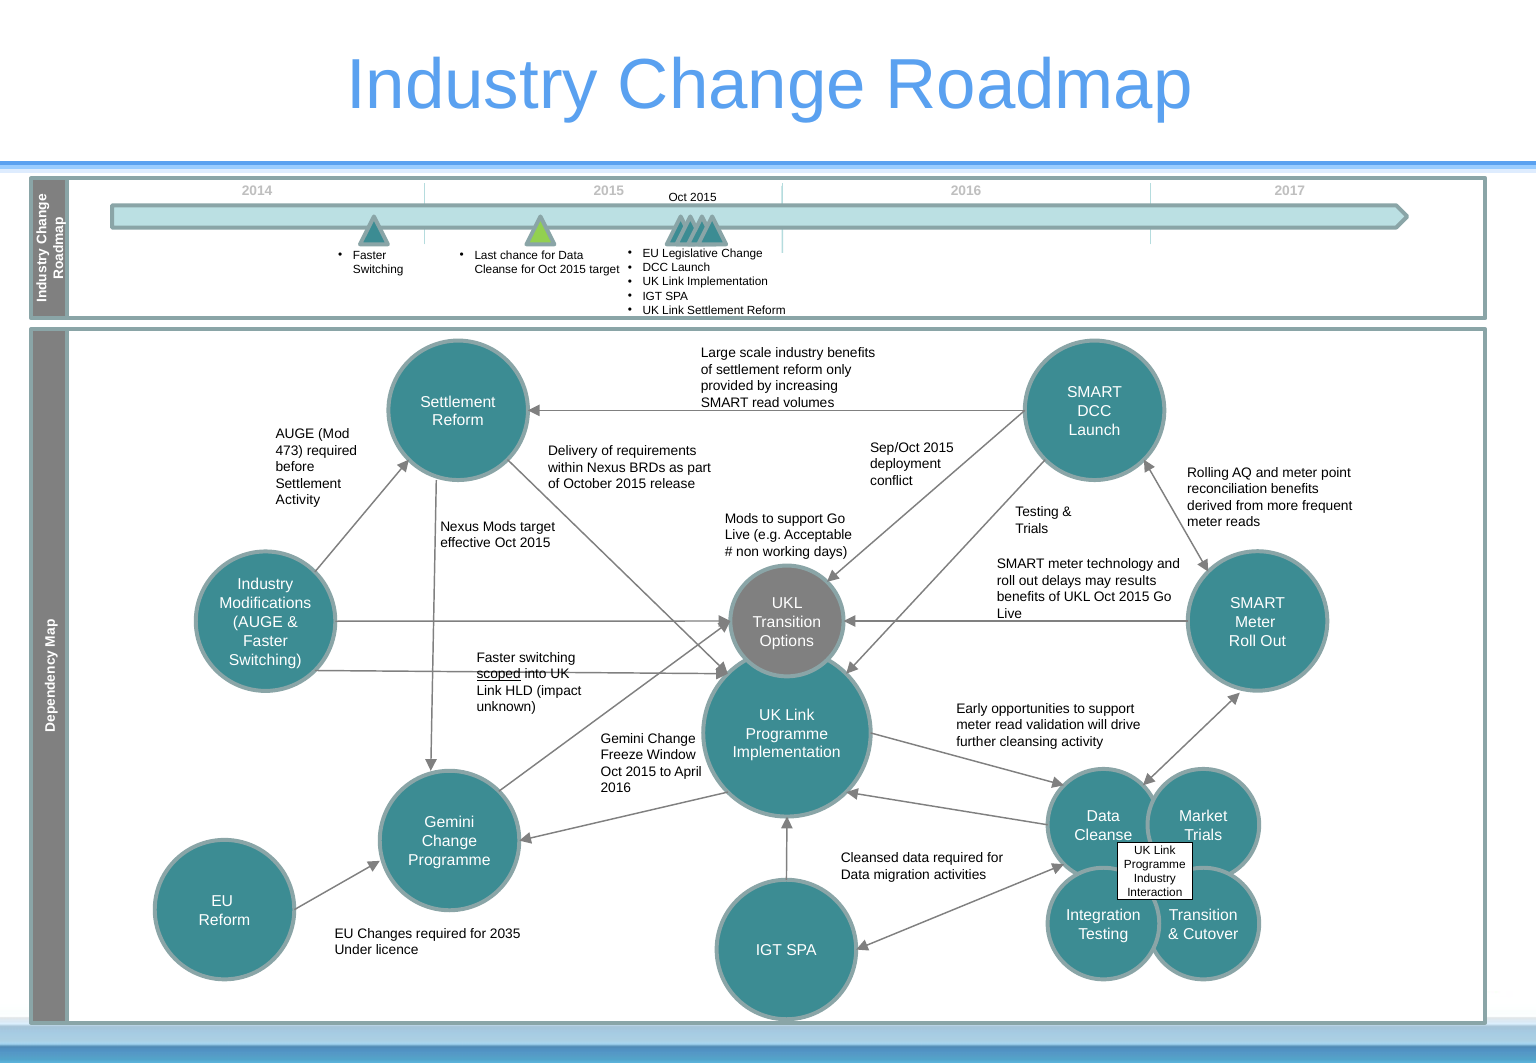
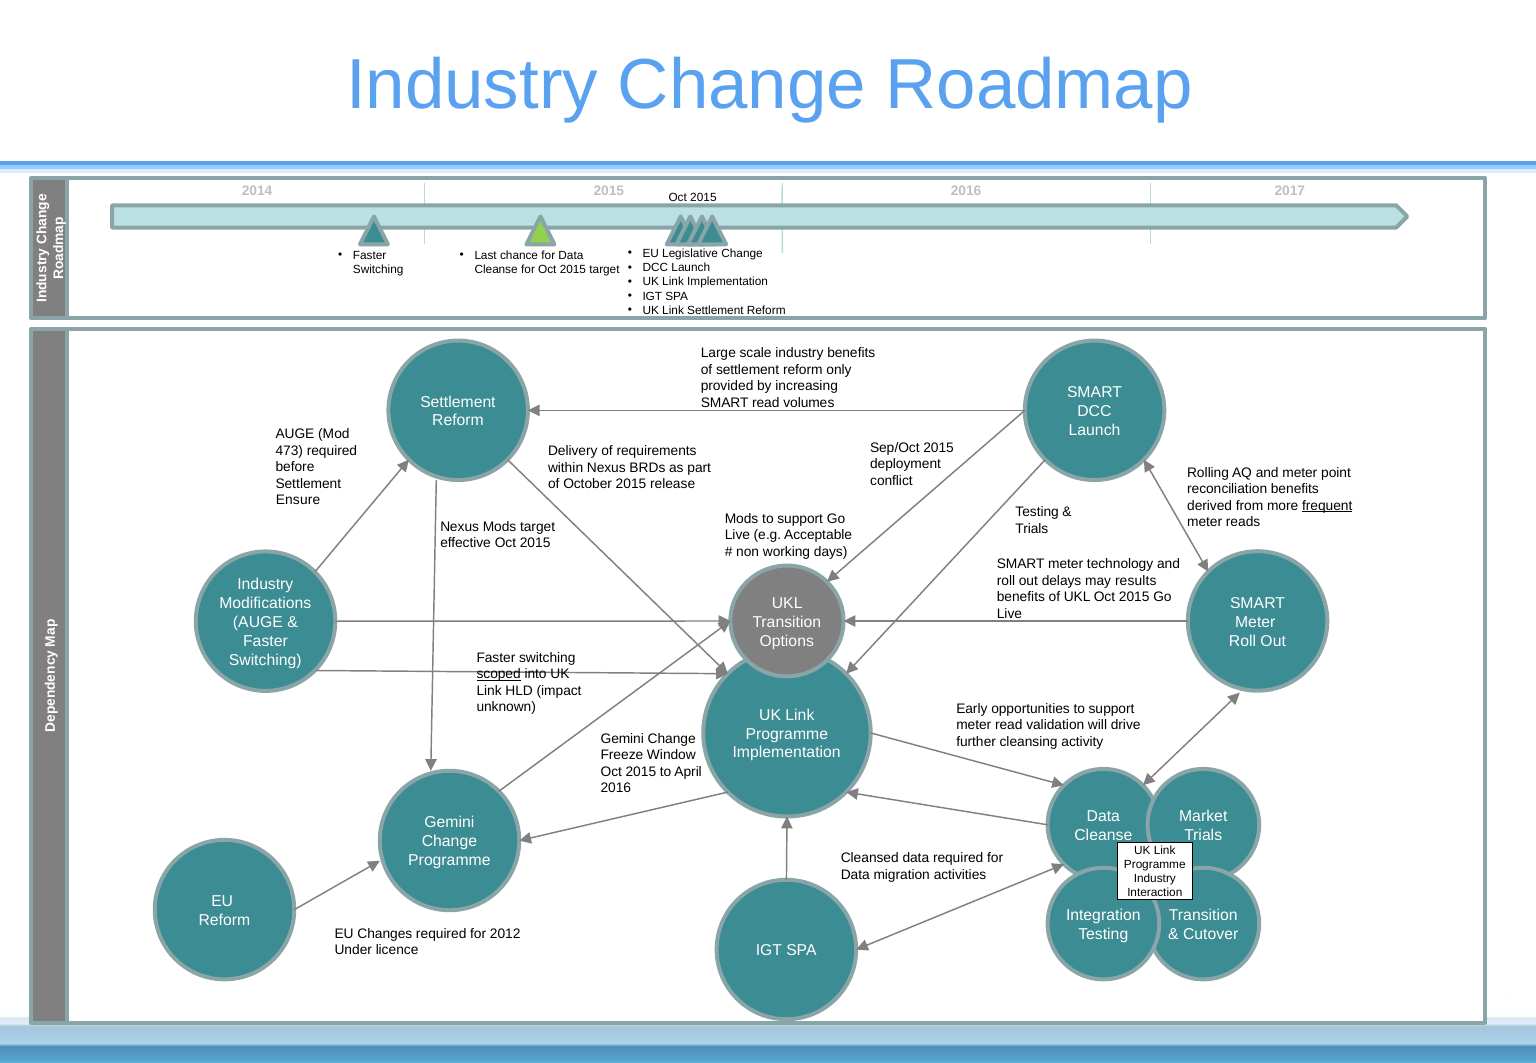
Activity at (298, 501): Activity -> Ensure
frequent underline: none -> present
2035: 2035 -> 2012
